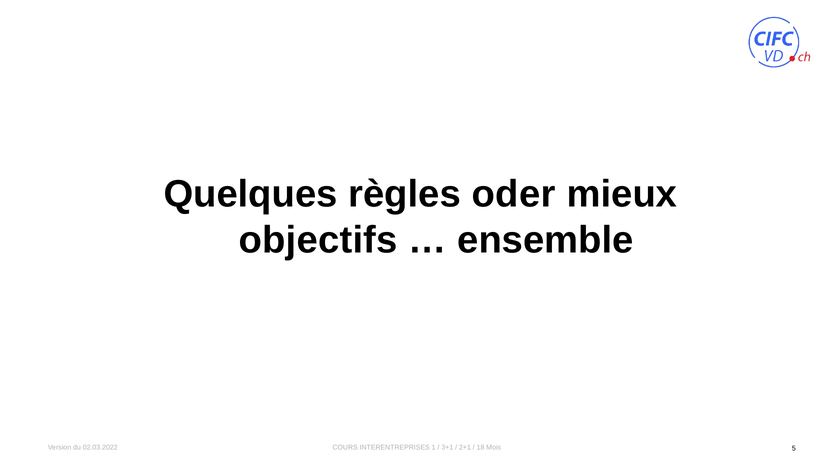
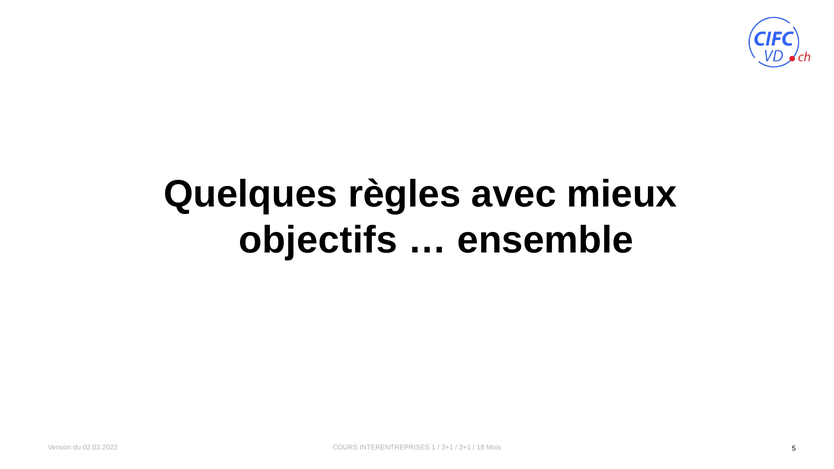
oder: oder -> avec
